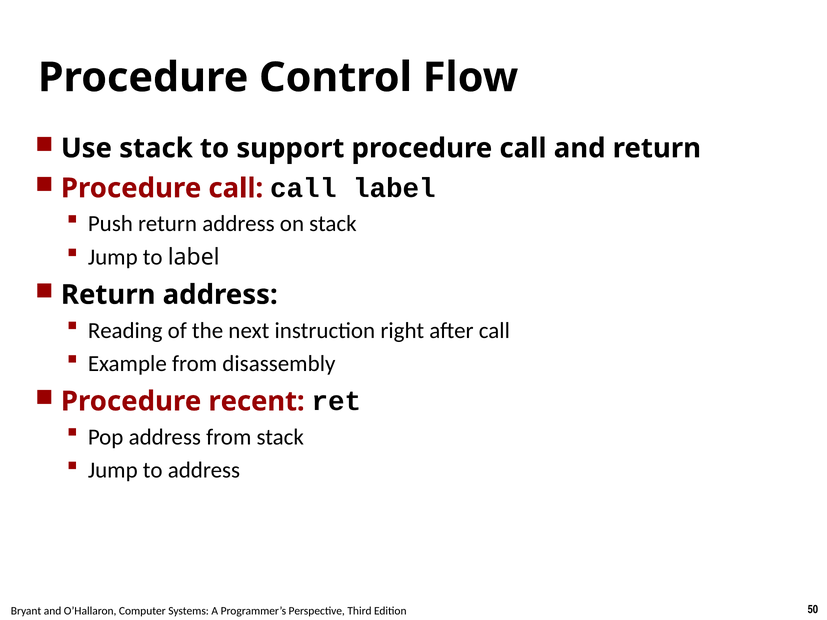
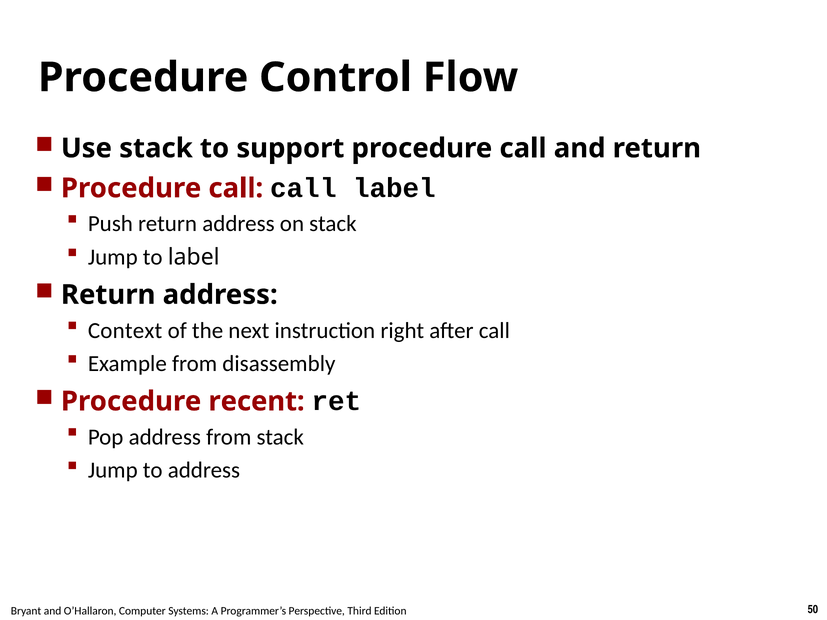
Reading: Reading -> Context
